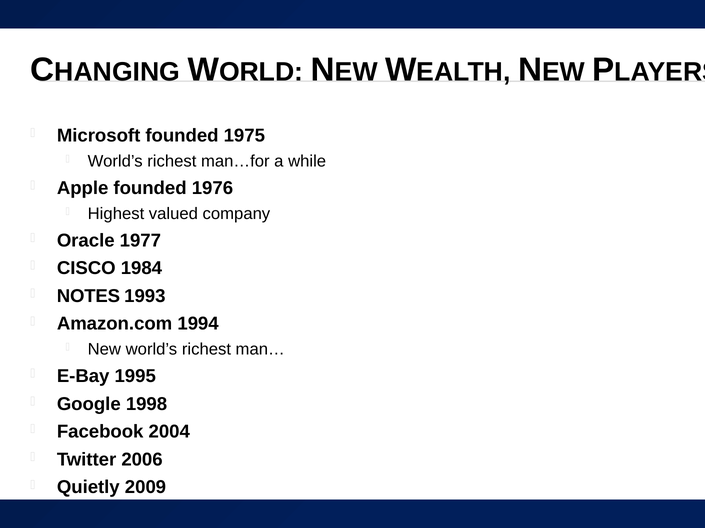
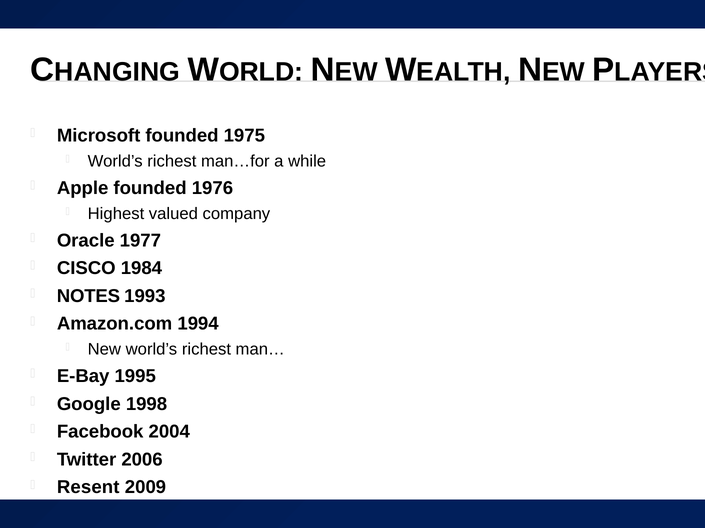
Quietly: Quietly -> Resent
